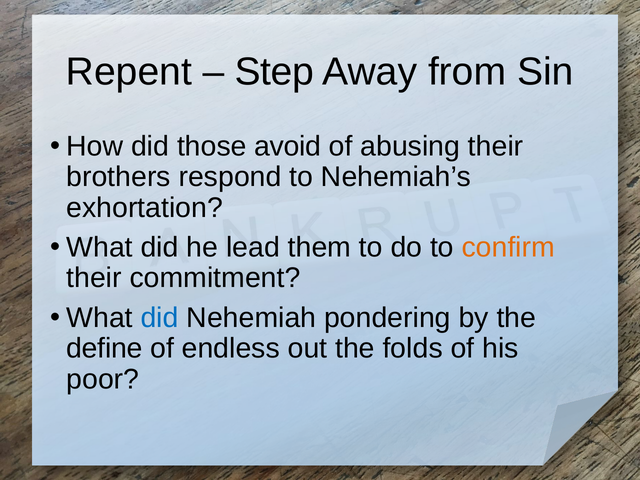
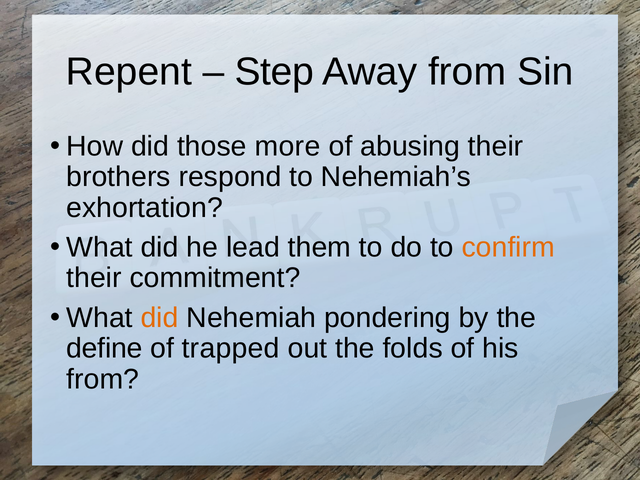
avoid: avoid -> more
did at (160, 318) colour: blue -> orange
endless: endless -> trapped
poor at (103, 379): poor -> from
